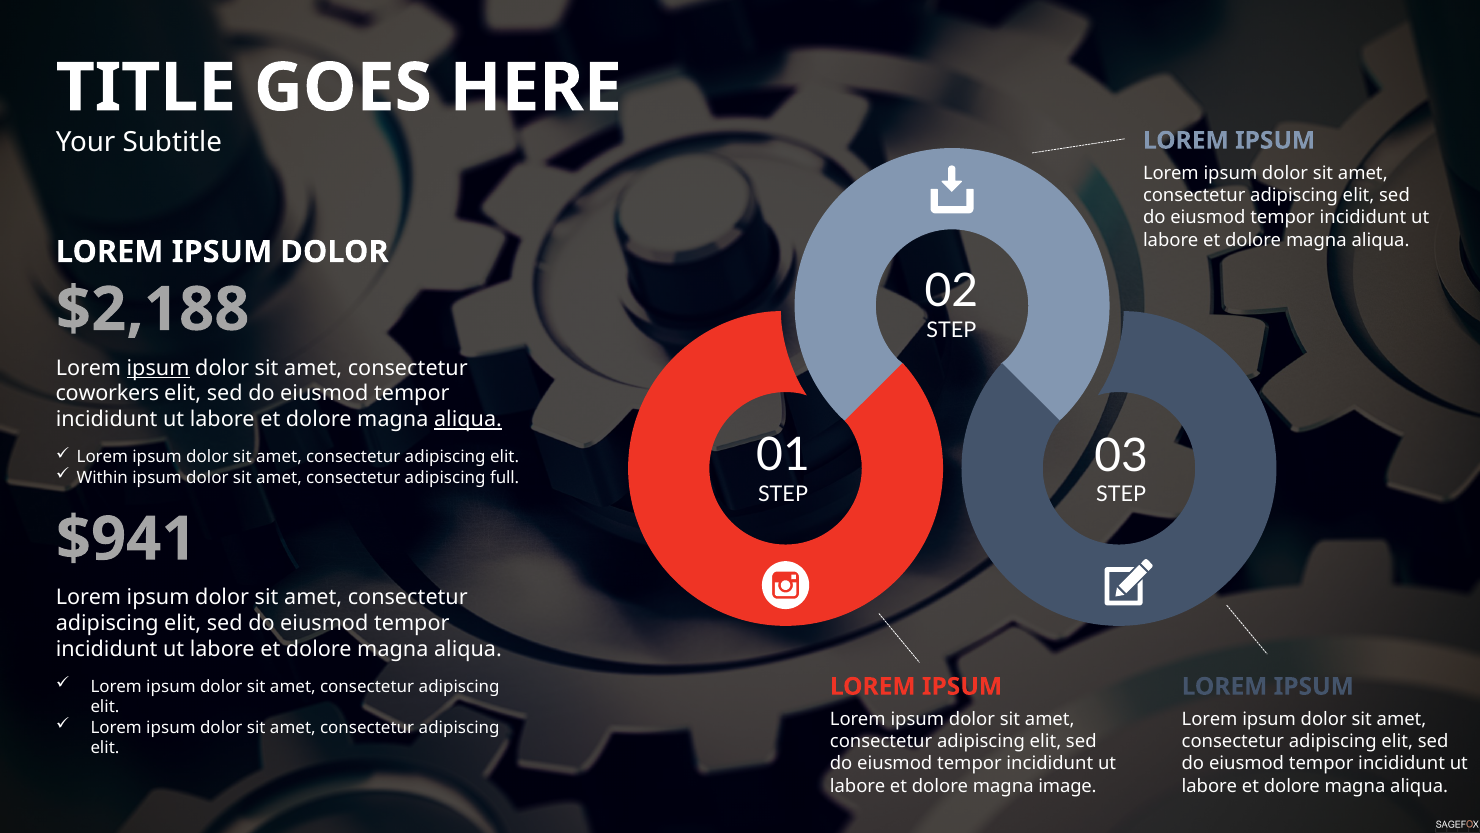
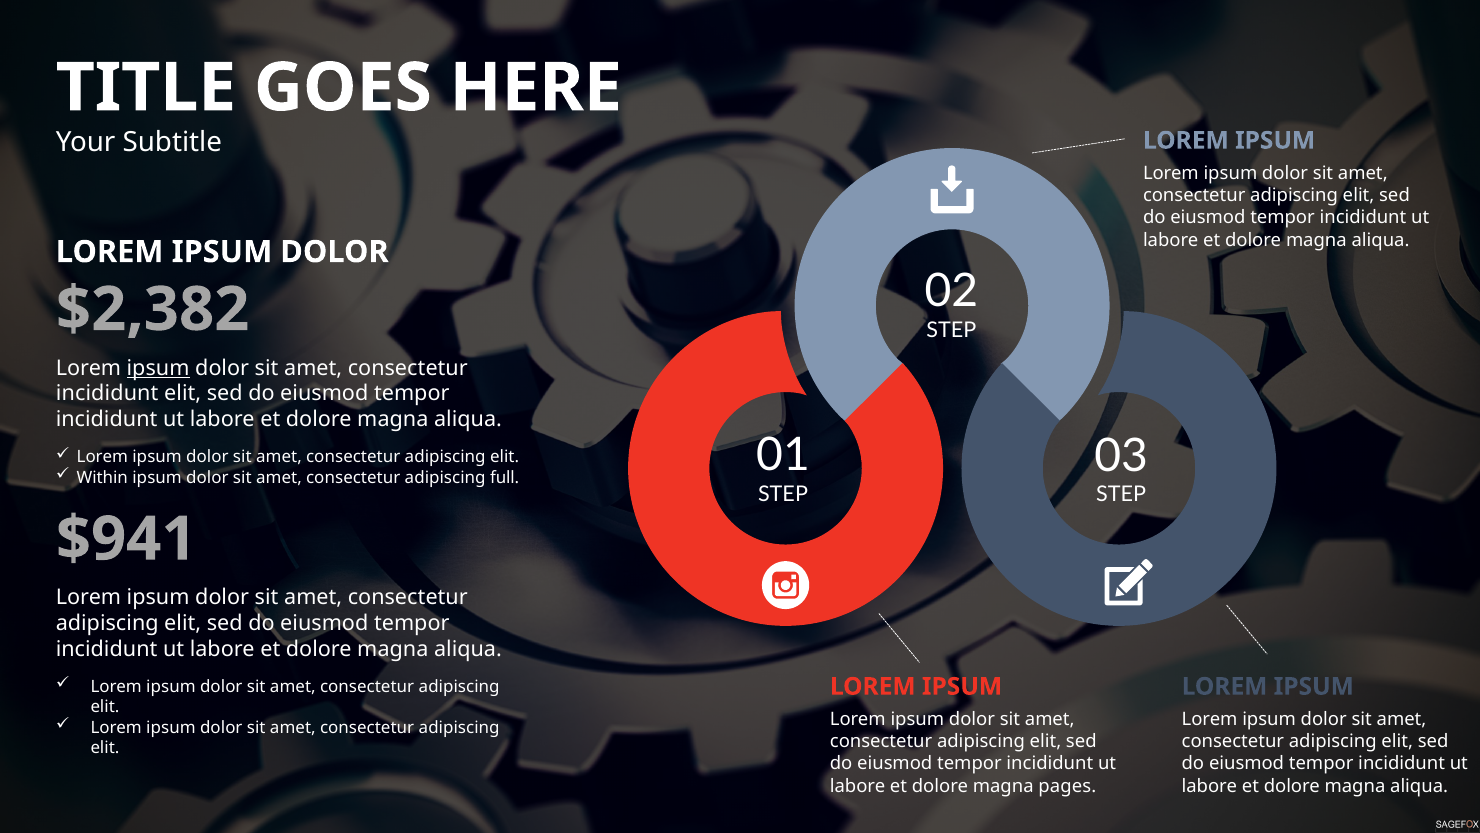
$2,188: $2,188 -> $2,382
coworkers at (107, 394): coworkers -> incididunt
aliqua at (468, 420) underline: present -> none
image: image -> pages
